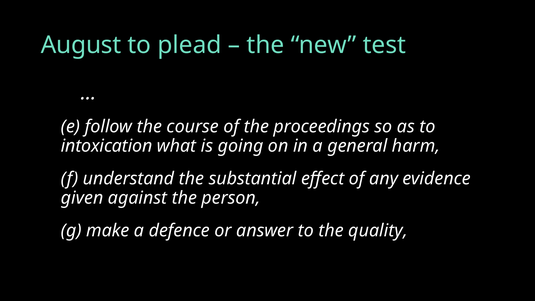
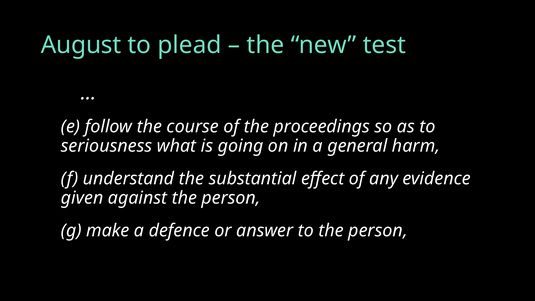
intoxication: intoxication -> seriousness
to the quality: quality -> person
